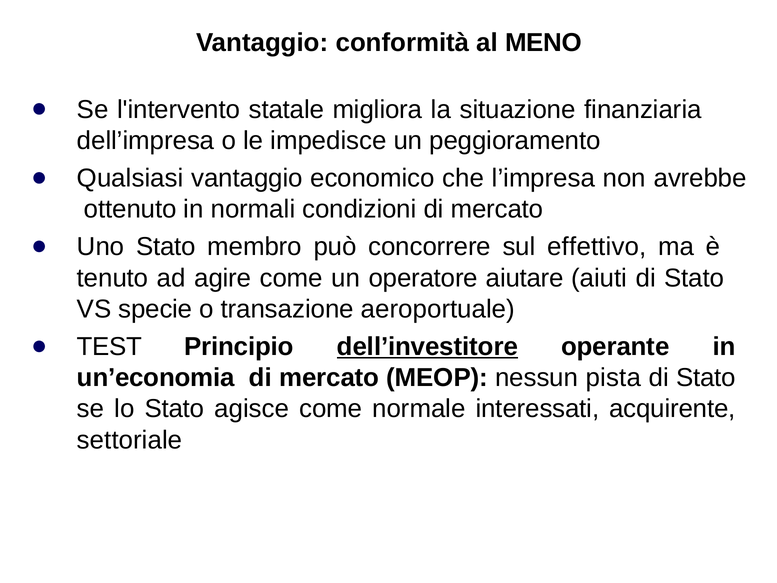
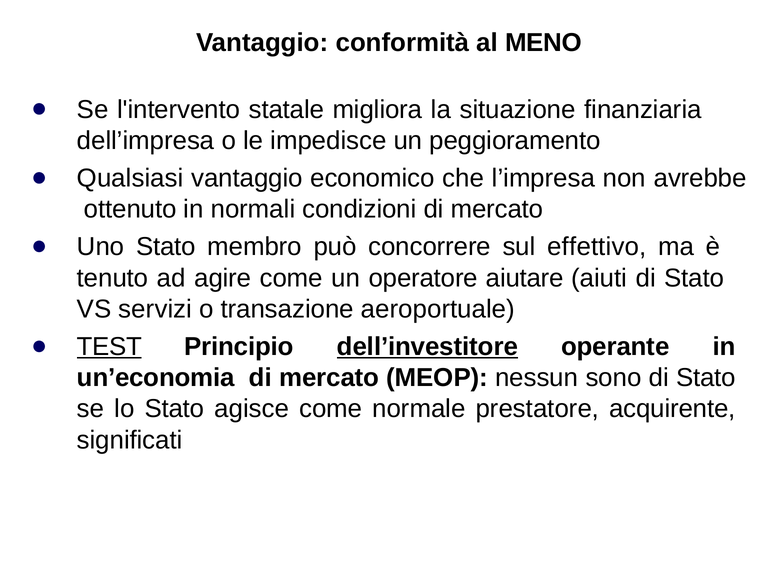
specie: specie -> servizi
TEST underline: none -> present
pista: pista -> sono
interessati: interessati -> prestatore
settoriale: settoriale -> significati
